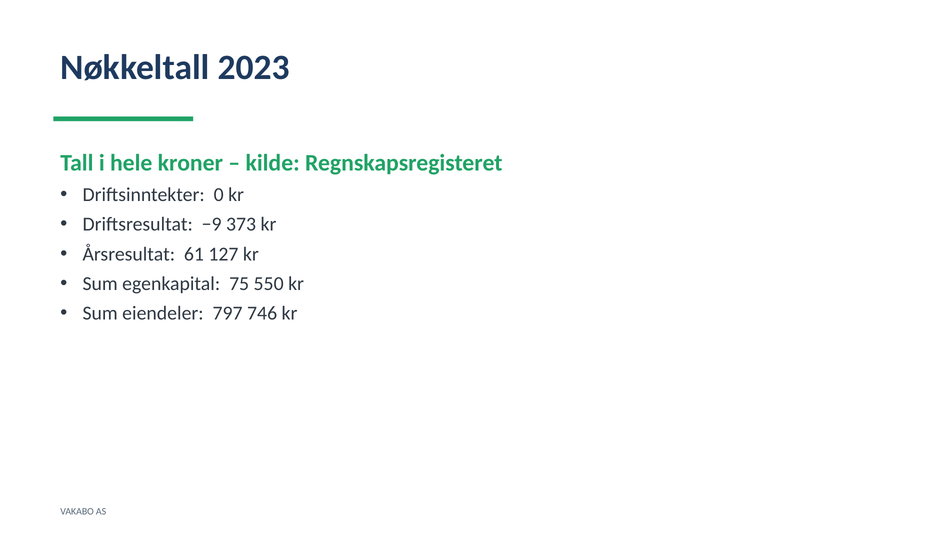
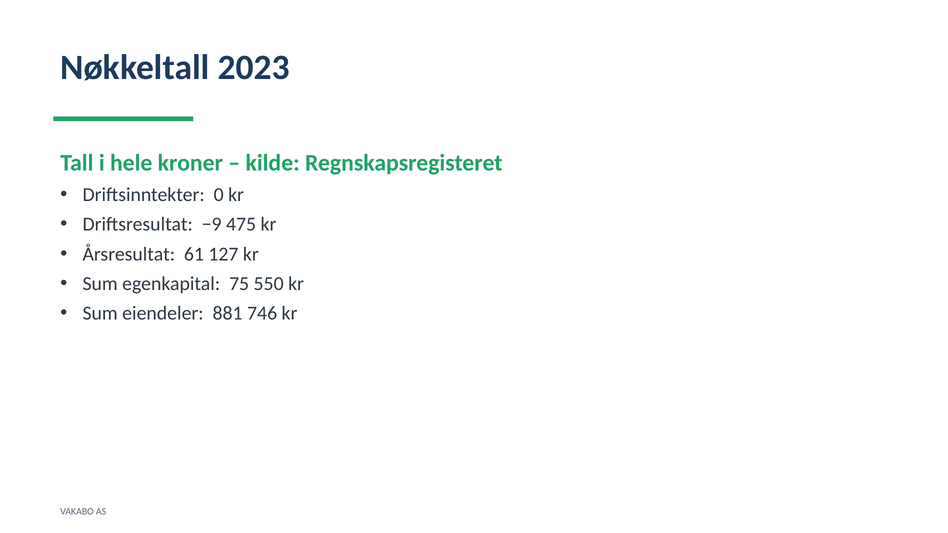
373: 373 -> 475
797: 797 -> 881
